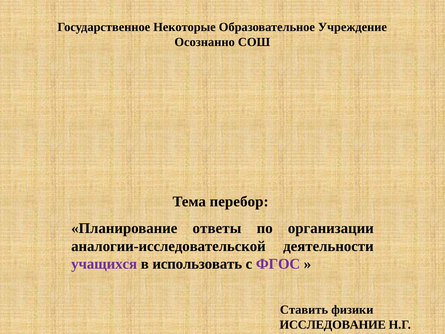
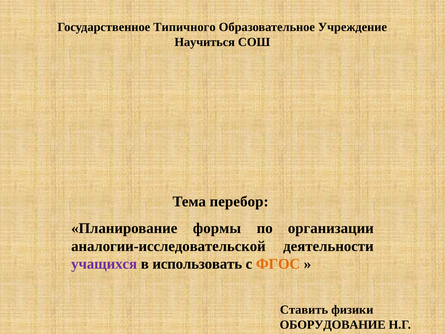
Некоторые: Некоторые -> Типичного
Осознанно: Осознанно -> Научиться
ответы: ответы -> формы
ФГОС colour: purple -> orange
ИССЛЕДОВАНИЕ: ИССЛЕДОВАНИЕ -> ОБОРУДОВАНИЕ
